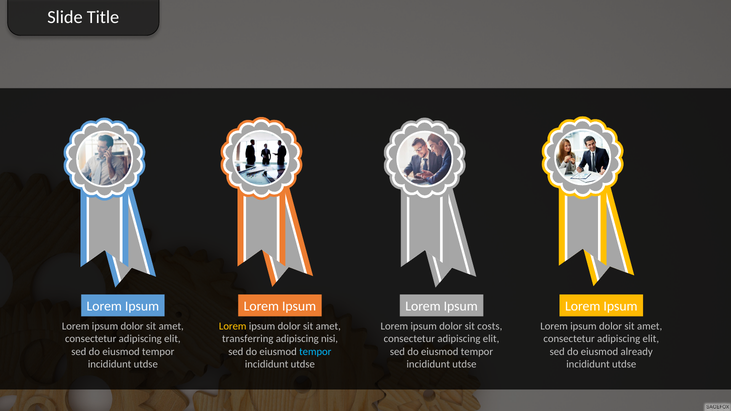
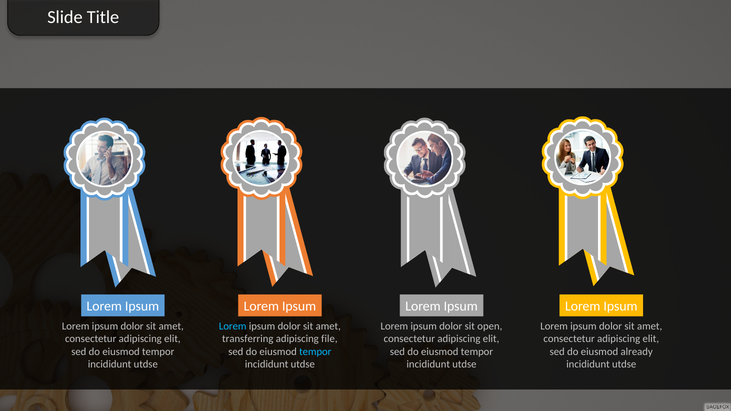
Lorem at (233, 326) colour: yellow -> light blue
costs: costs -> open
nisi: nisi -> file
